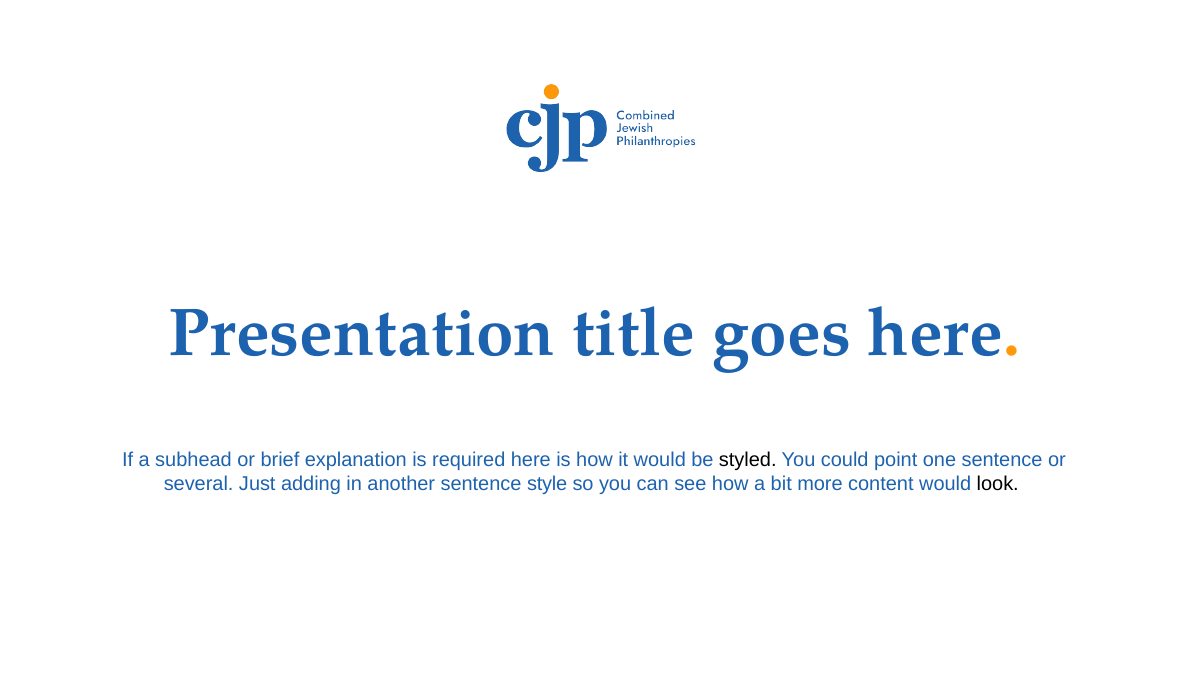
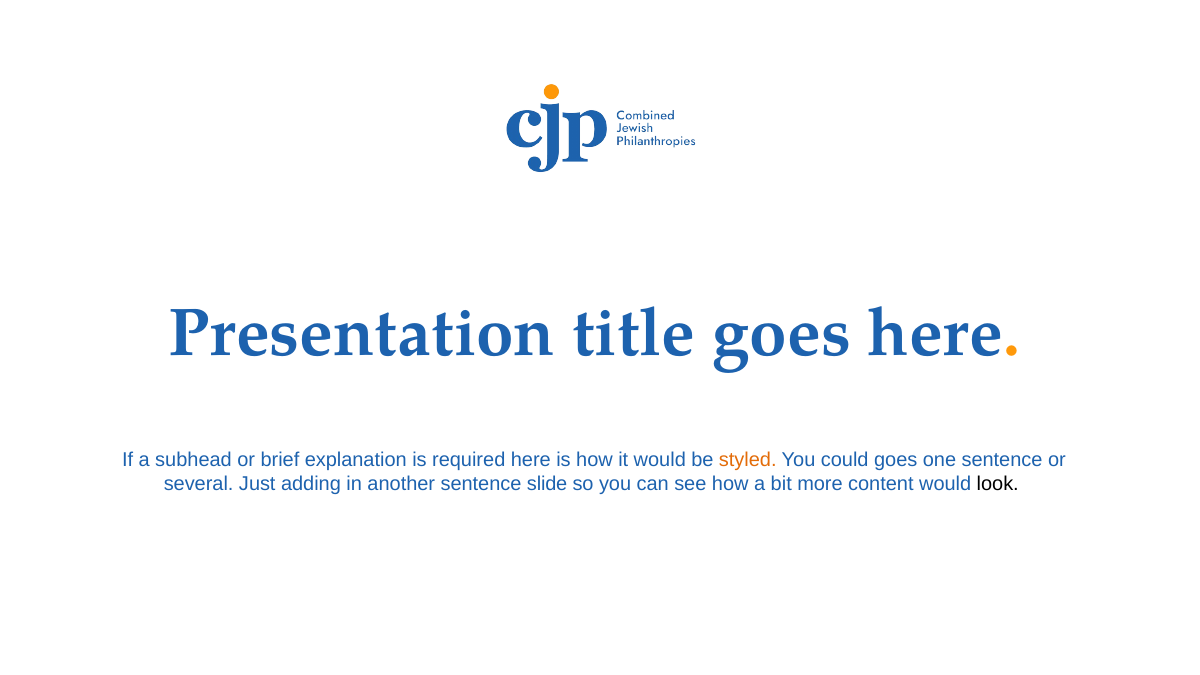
styled colour: black -> orange
could point: point -> goes
style: style -> slide
